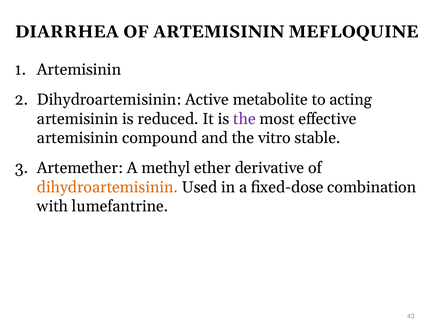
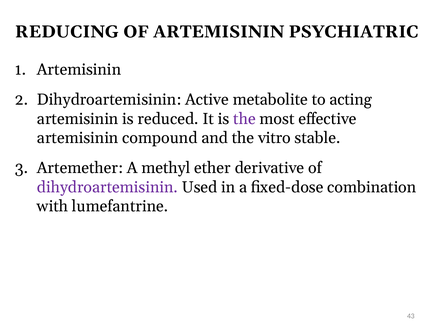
DIARRHEA: DIARRHEA -> REDUCING
MEFLOQUINE: MEFLOQUINE -> PSYCHIATRIC
dihydroartemisinin at (107, 187) colour: orange -> purple
